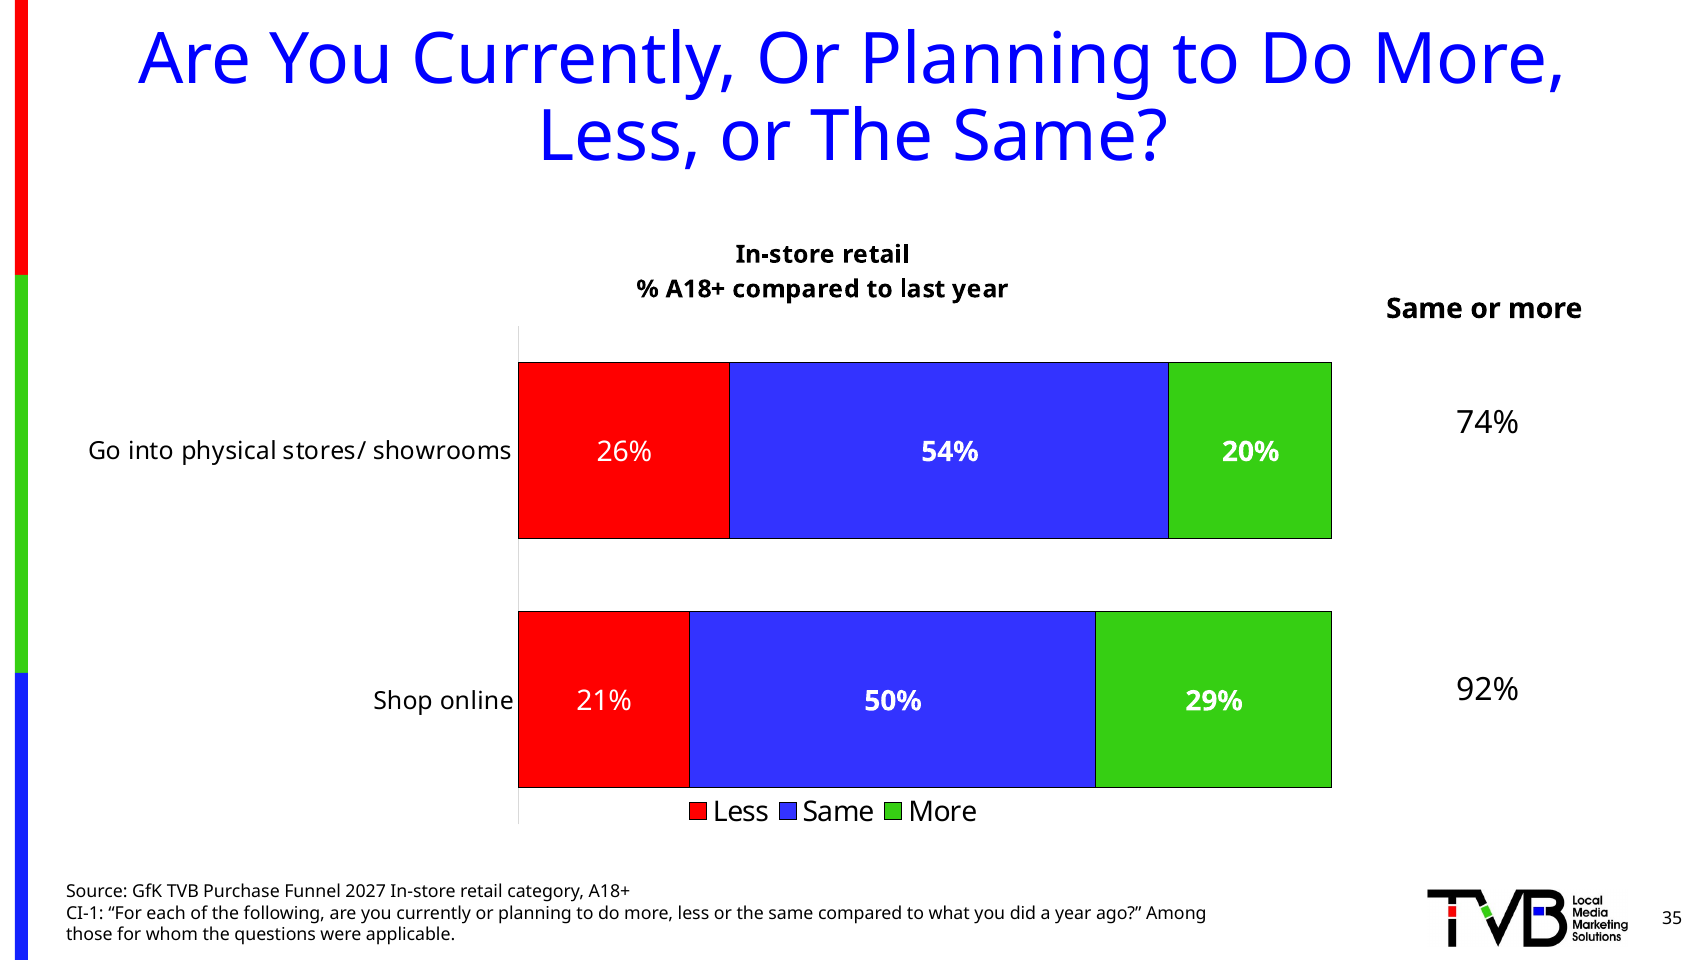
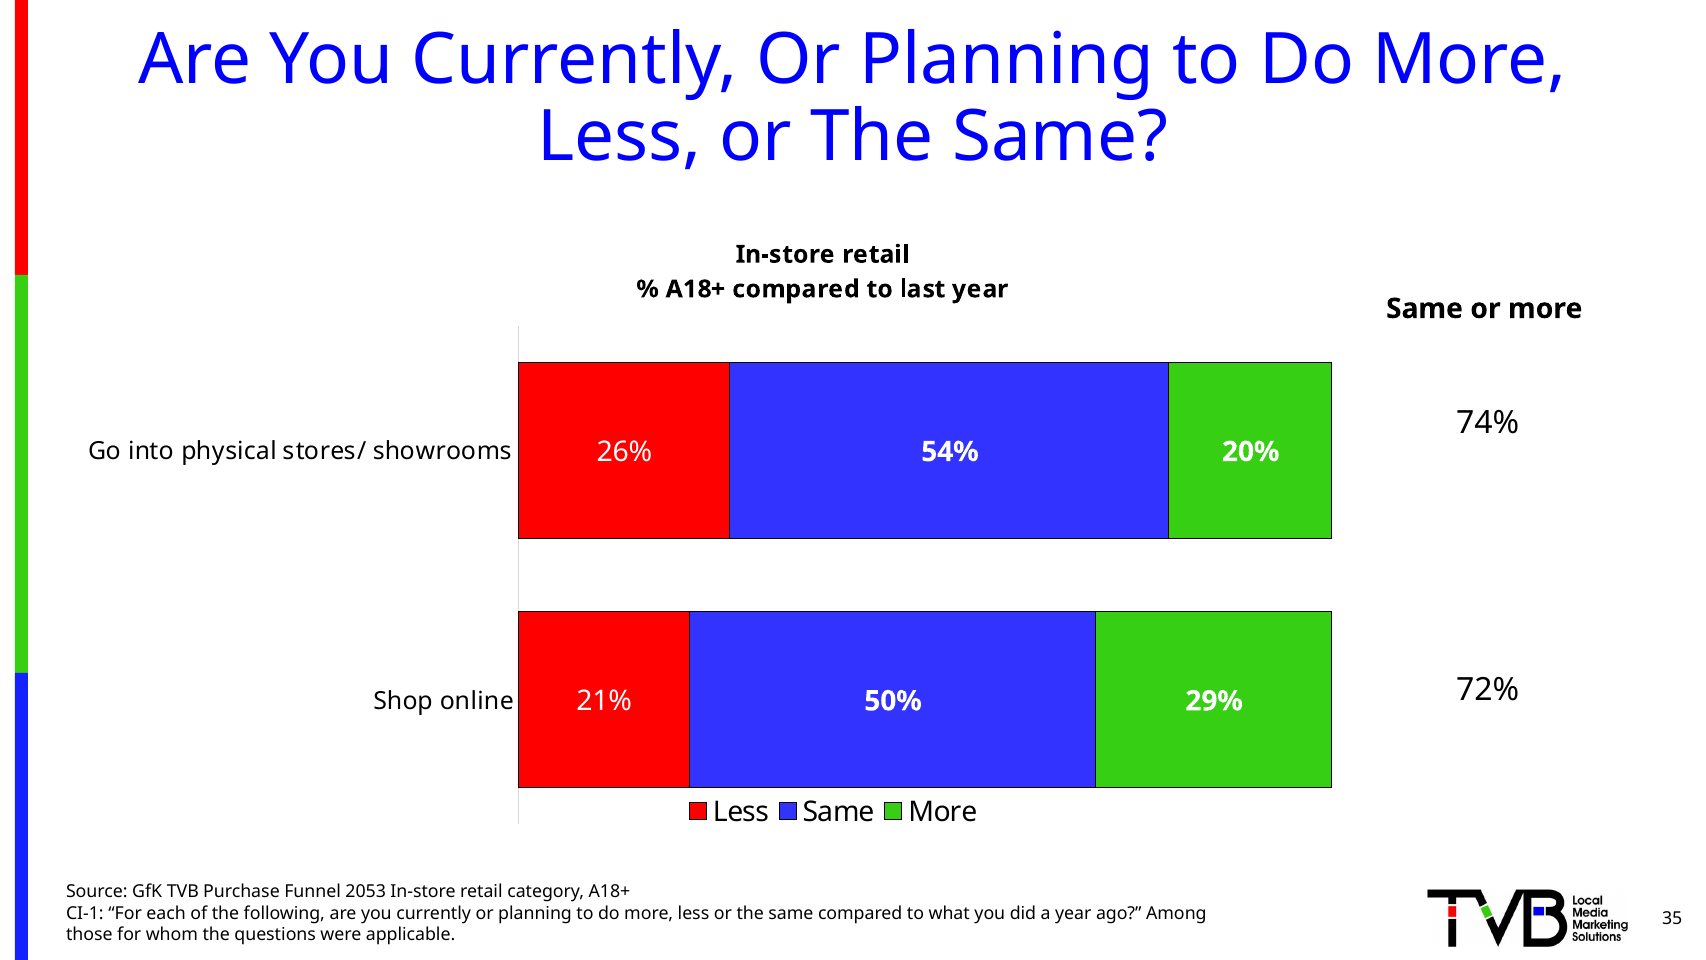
92%: 92% -> 72%
2027: 2027 -> 2053
